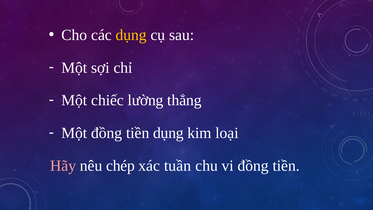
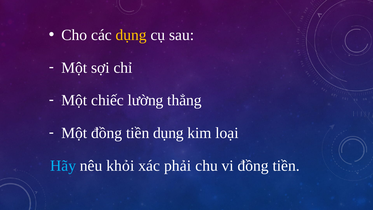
Hãy colour: pink -> light blue
chép: chép -> khỏi
tuần: tuần -> phải
